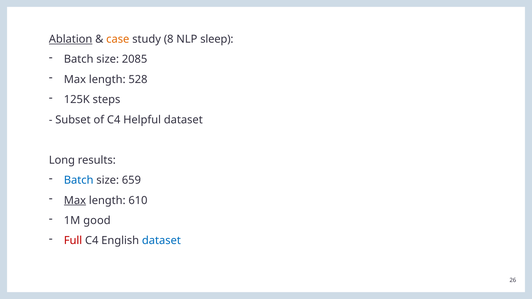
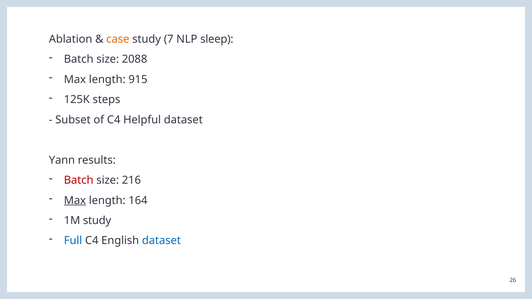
Ablation underline: present -> none
8: 8 -> 7
2085: 2085 -> 2088
528: 528 -> 915
Long: Long -> Yann
Batch at (79, 180) colour: blue -> red
659: 659 -> 216
610: 610 -> 164
1M good: good -> study
Full colour: red -> blue
